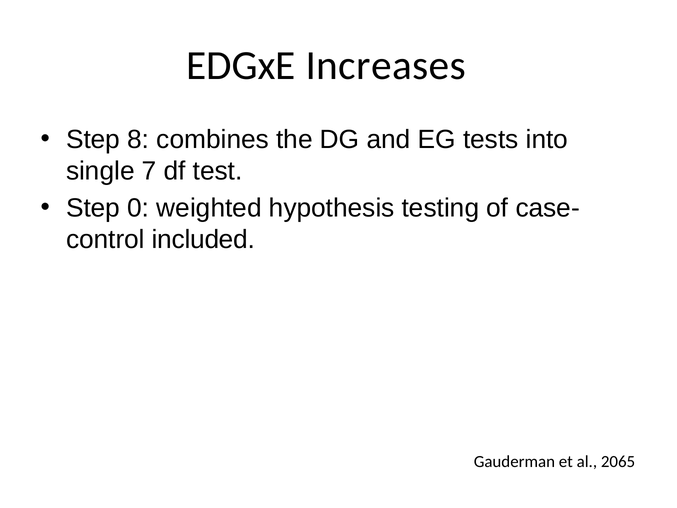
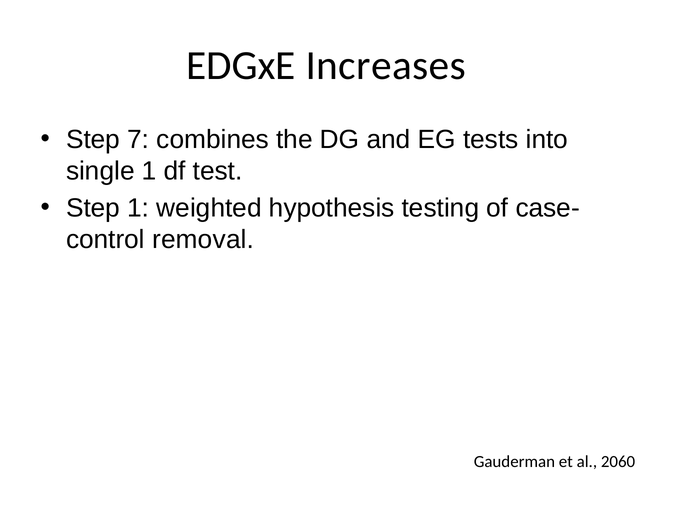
8: 8 -> 7
single 7: 7 -> 1
Step 0: 0 -> 1
included: included -> removal
2065: 2065 -> 2060
